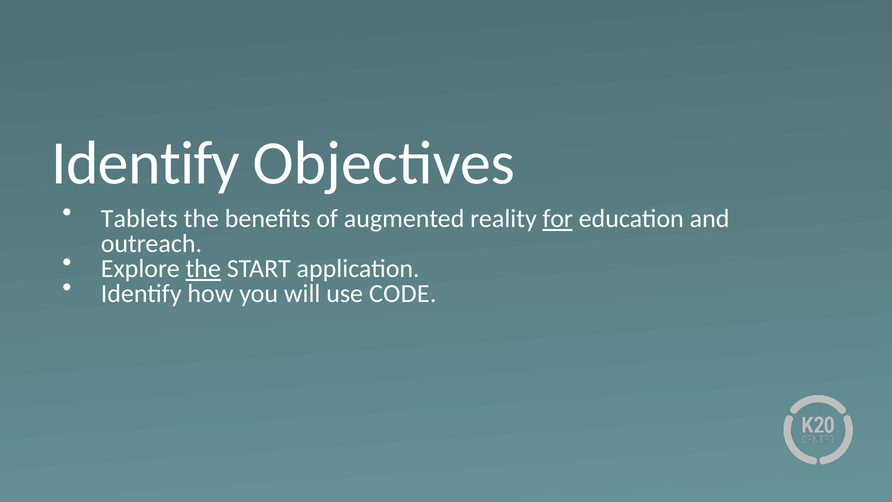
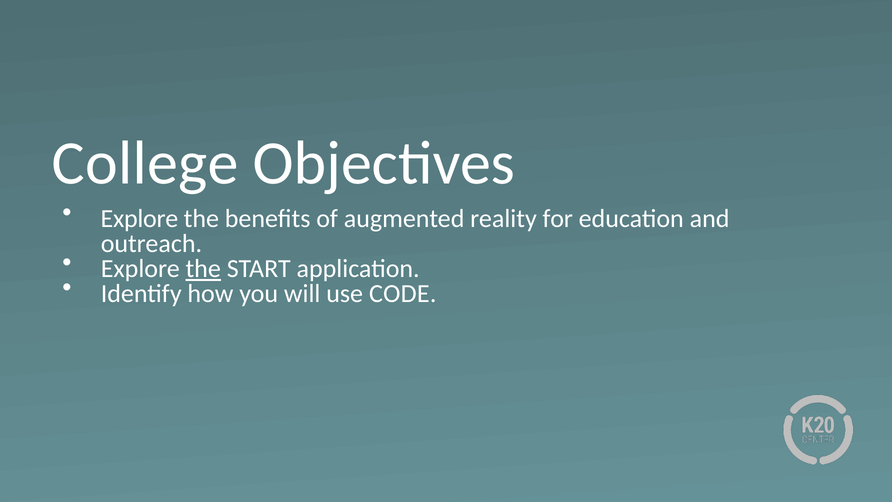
Identify at (146, 163): Identify -> College
Tablets at (139, 219): Tablets -> Explore
for underline: present -> none
